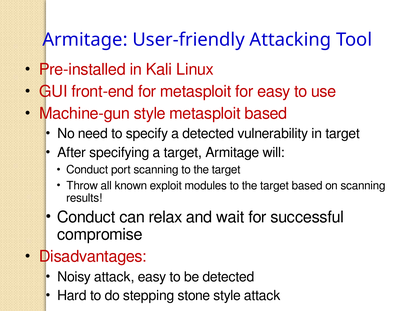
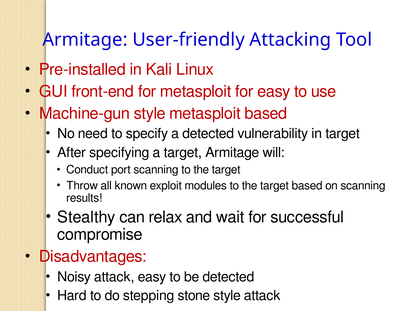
Conduct at (86, 217): Conduct -> Stealthy
